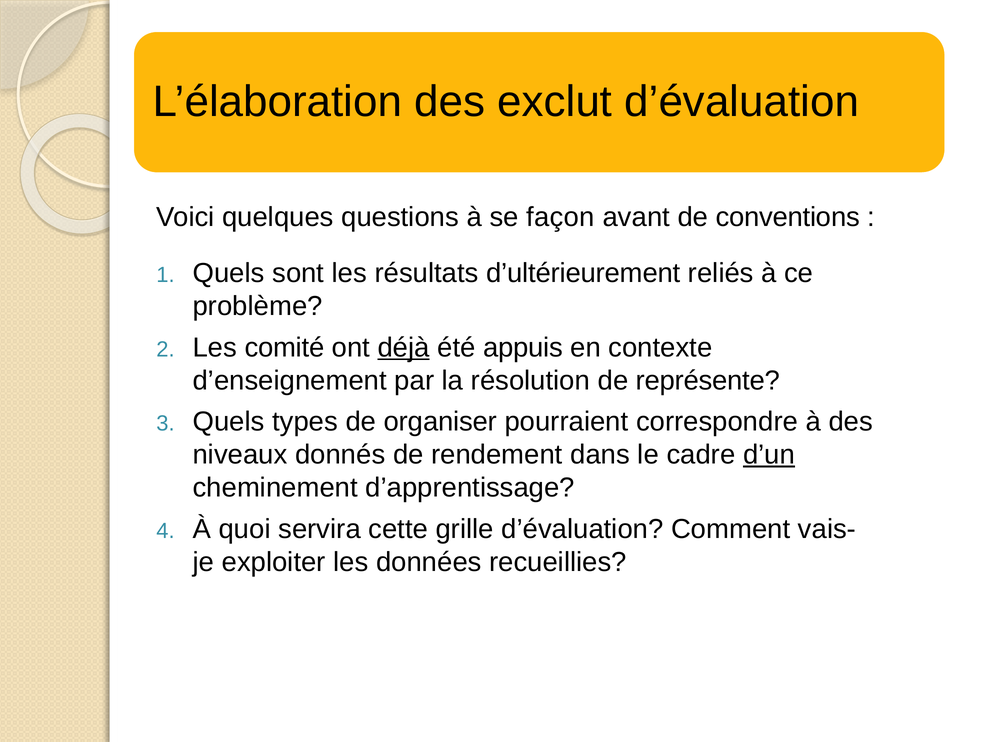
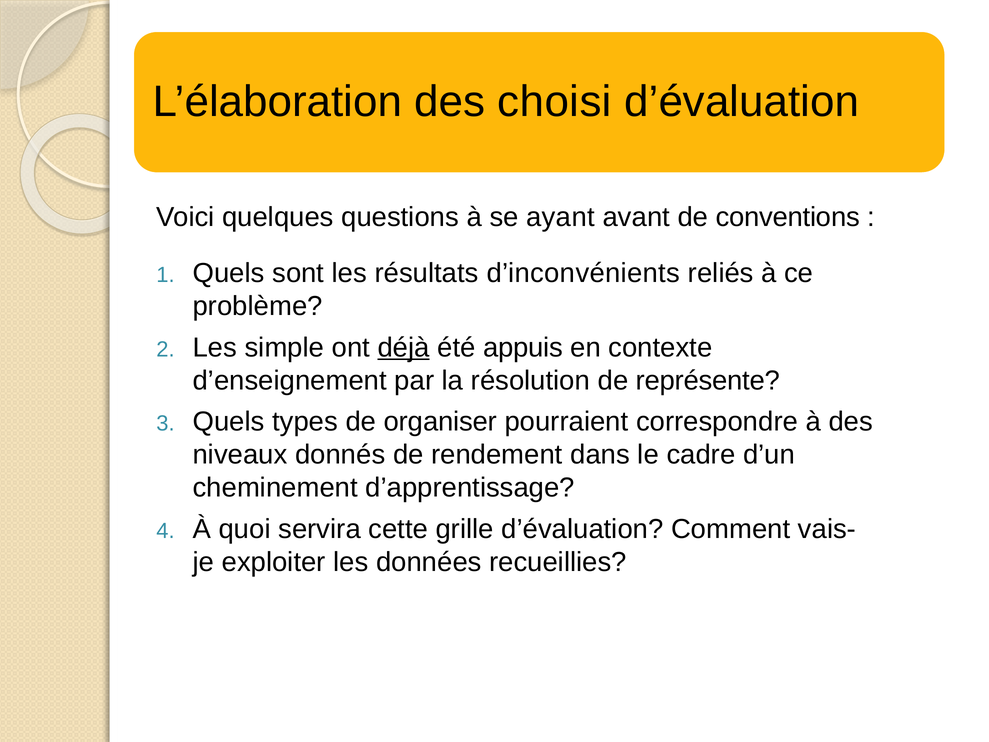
exclut: exclut -> choisi
façon: façon -> ayant
d’ultérieurement: d’ultérieurement -> d’inconvénients
comité: comité -> simple
d’un underline: present -> none
